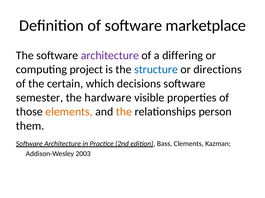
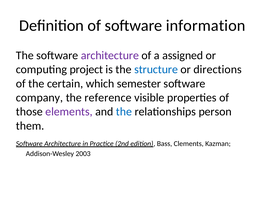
marketplace: marketplace -> information
differing: differing -> assigned
decisions: decisions -> semester
semester: semester -> company
hardware: hardware -> reference
elements colour: orange -> purple
the at (124, 112) colour: orange -> blue
